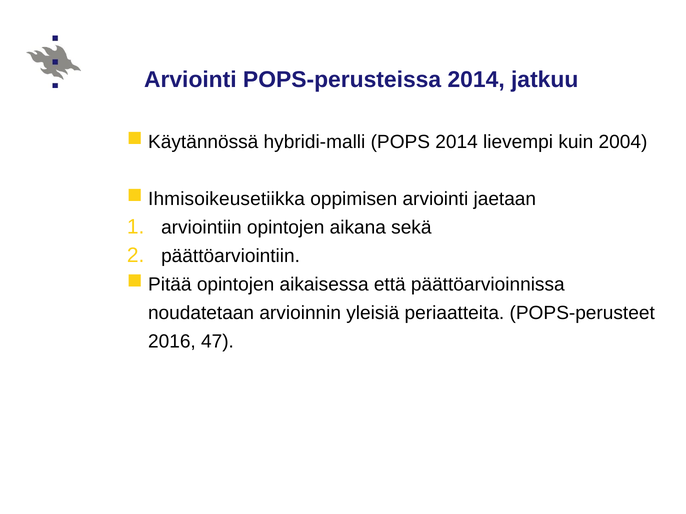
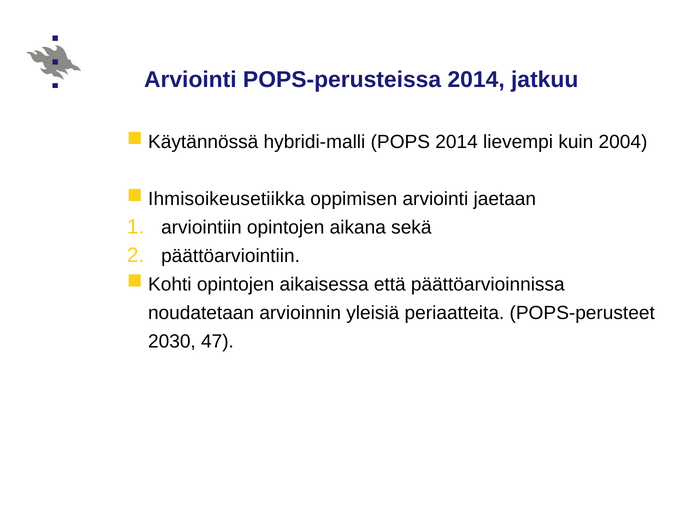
Pitää: Pitää -> Kohti
2016: 2016 -> 2030
